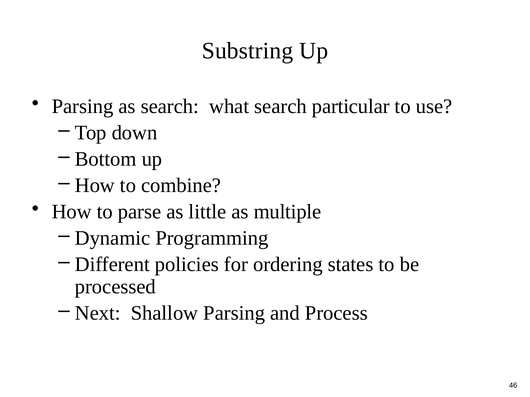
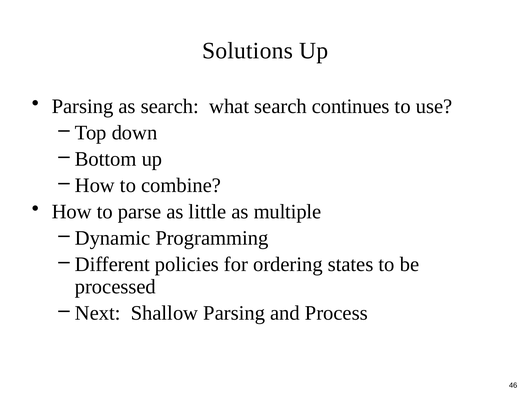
Substring: Substring -> Solutions
particular: particular -> continues
